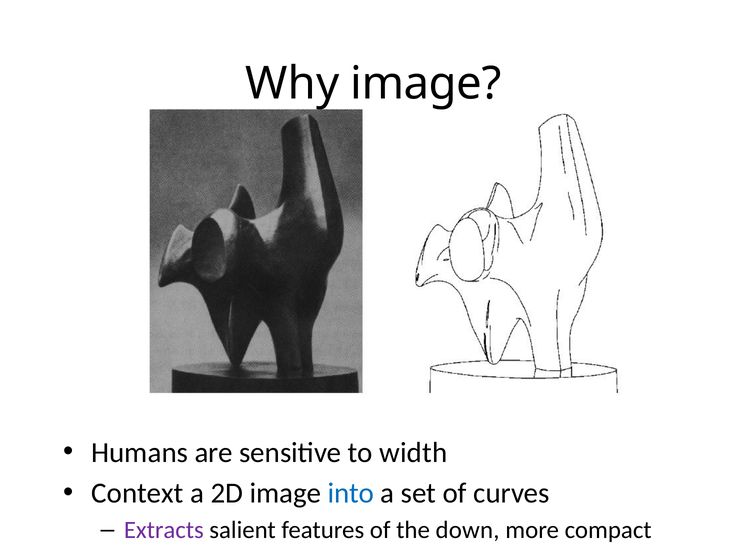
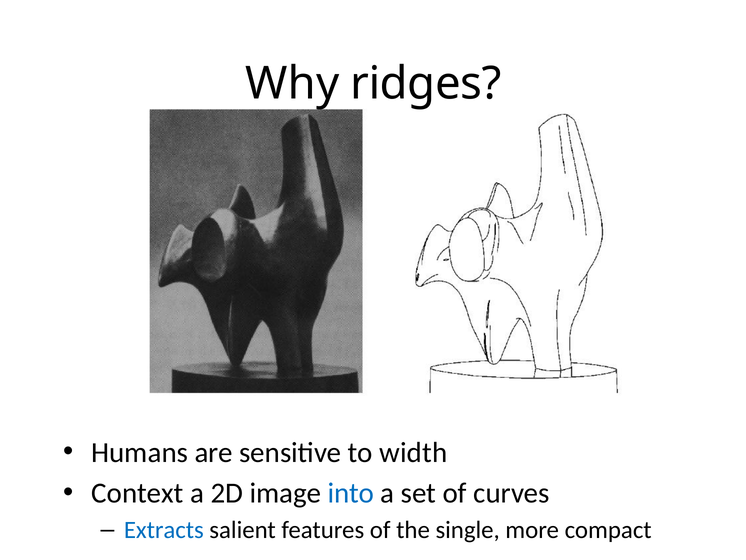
Why image: image -> ridges
Extracts colour: purple -> blue
down: down -> single
